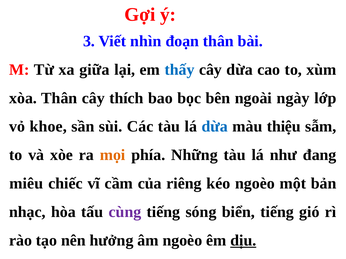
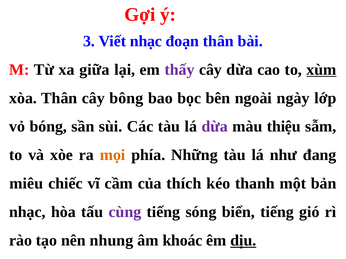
Viết nhìn: nhìn -> nhạc
thấy colour: blue -> purple
xùm underline: none -> present
thích: thích -> bông
khoe: khoe -> bóng
dừa at (215, 127) colour: blue -> purple
riêng: riêng -> thích
kéo ngoèo: ngoèo -> thanh
hưởng: hưởng -> nhung
âm ngoèo: ngoèo -> khoác
